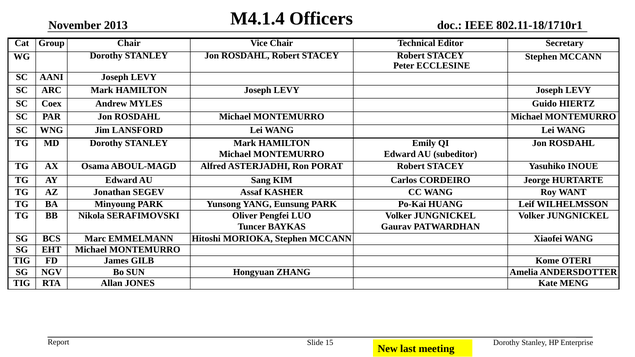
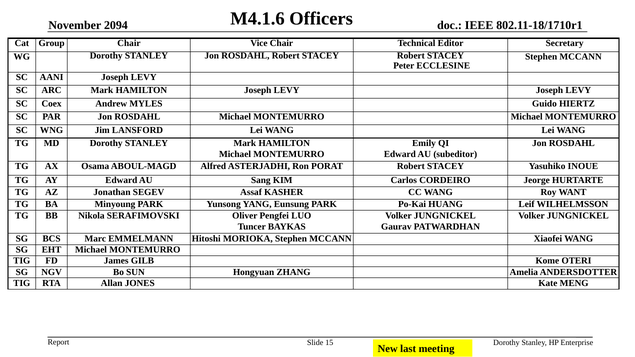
M4.1.4: M4.1.4 -> M4.1.6
2013: 2013 -> 2094
